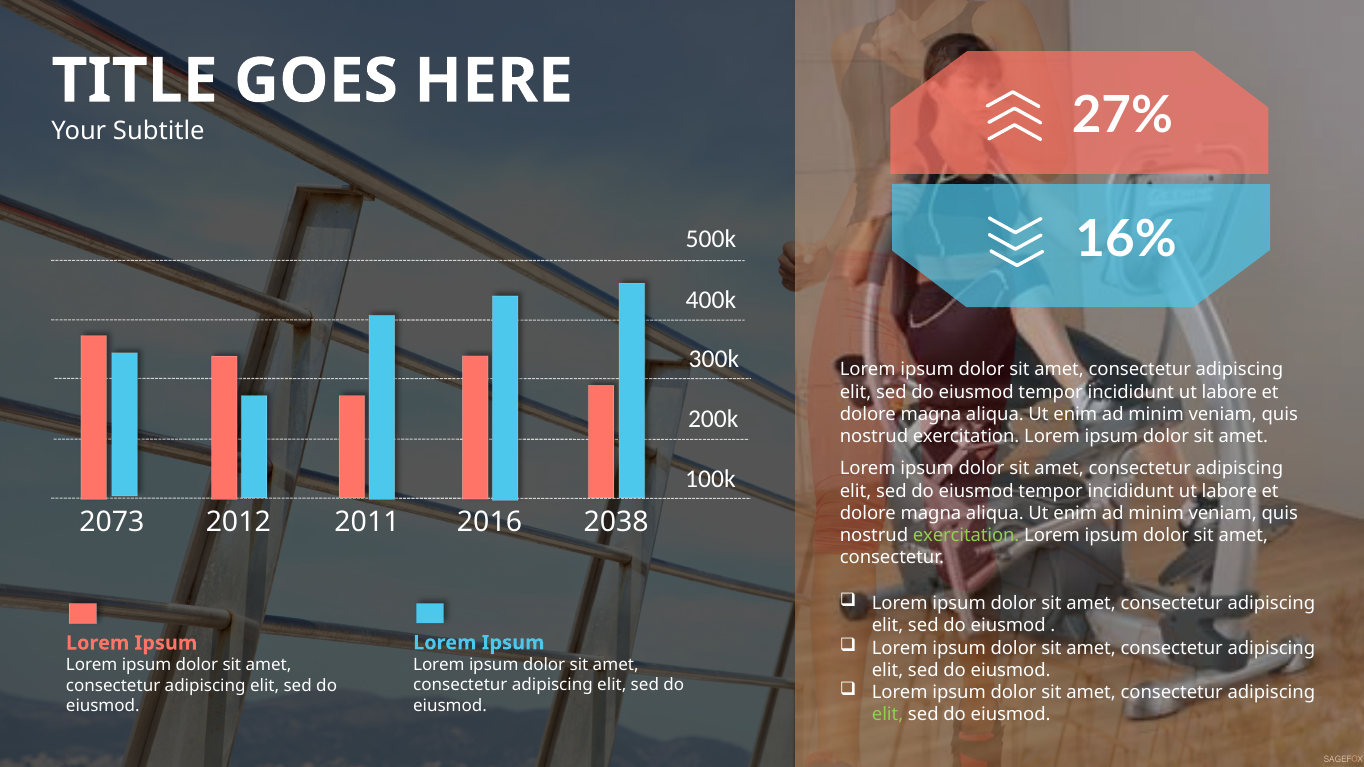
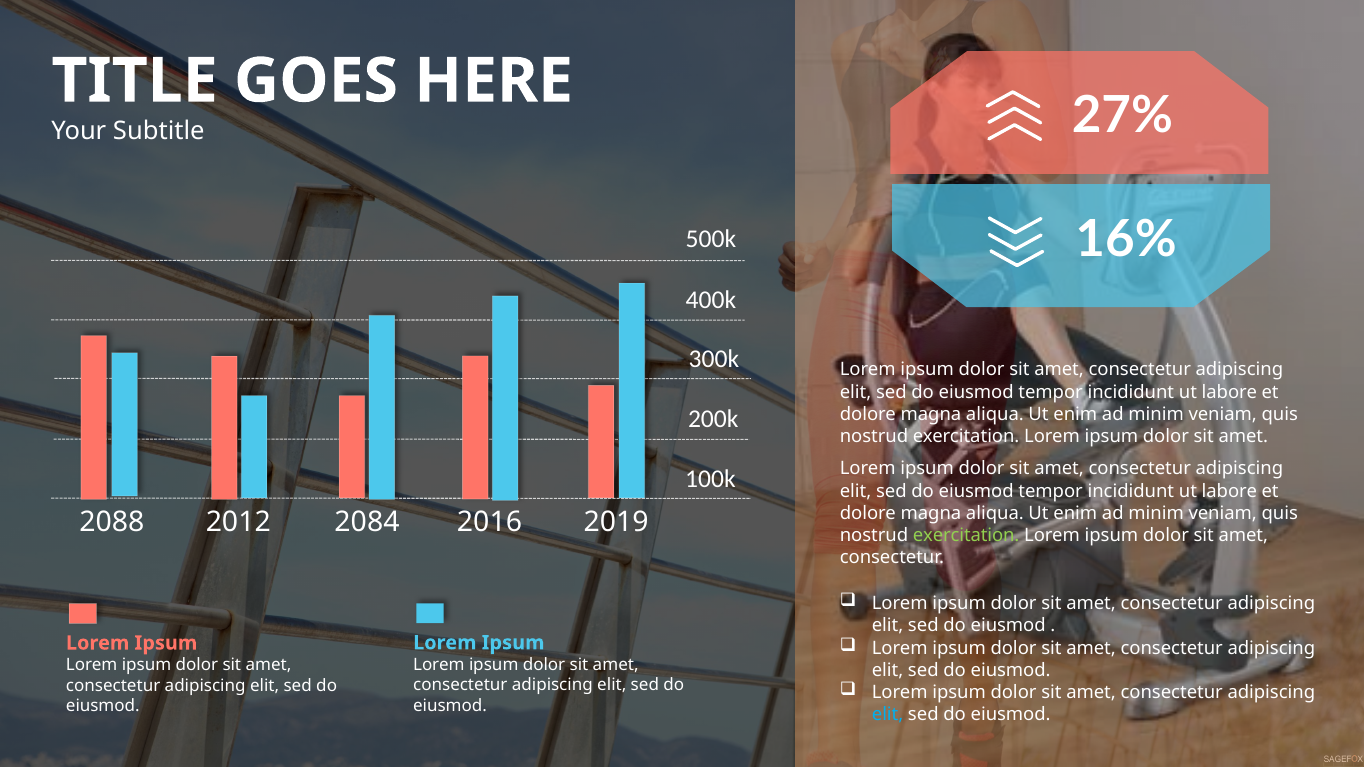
2073: 2073 -> 2088
2011: 2011 -> 2084
2038: 2038 -> 2019
elit at (888, 715) colour: light green -> light blue
